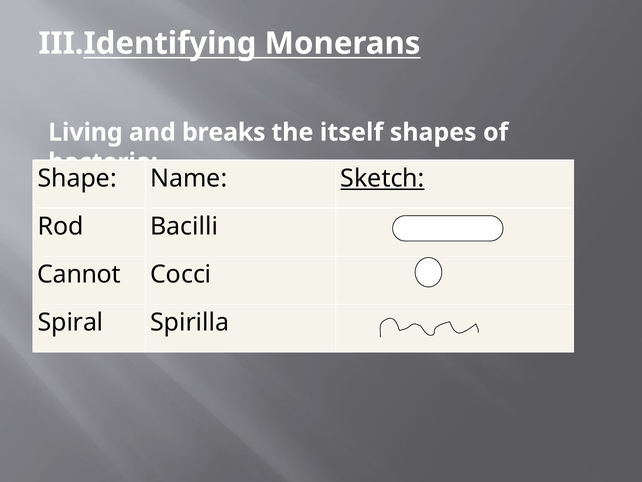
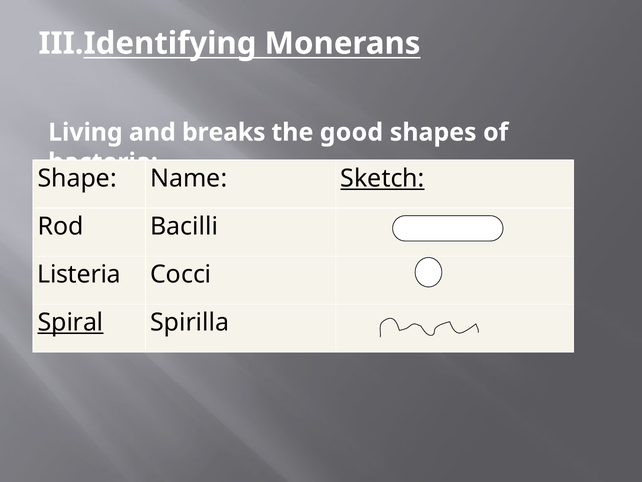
itself: itself -> good
Cannot: Cannot -> Listeria
Spiral underline: none -> present
